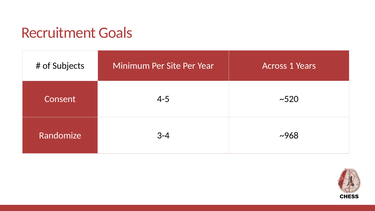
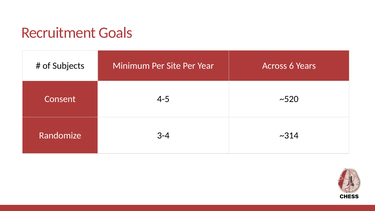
1: 1 -> 6
~968: ~968 -> ~314
